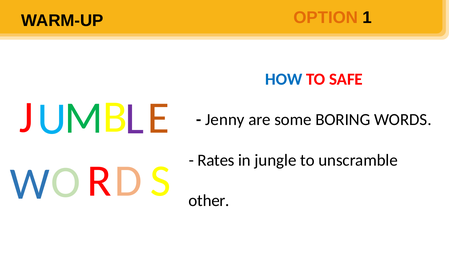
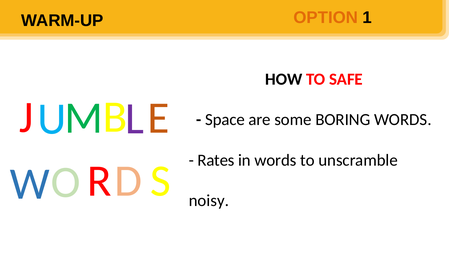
HOW colour: blue -> black
Jenny: Jenny -> Space
in jungle: jungle -> words
other: other -> noisy
